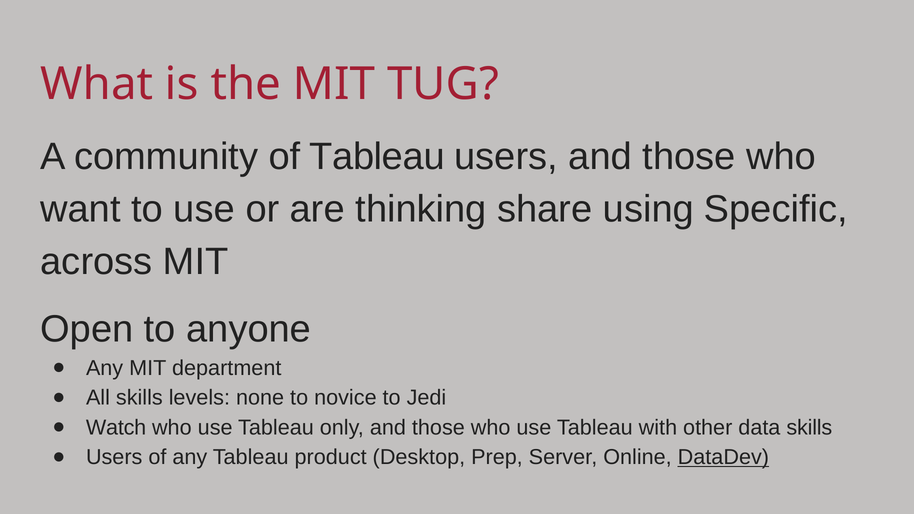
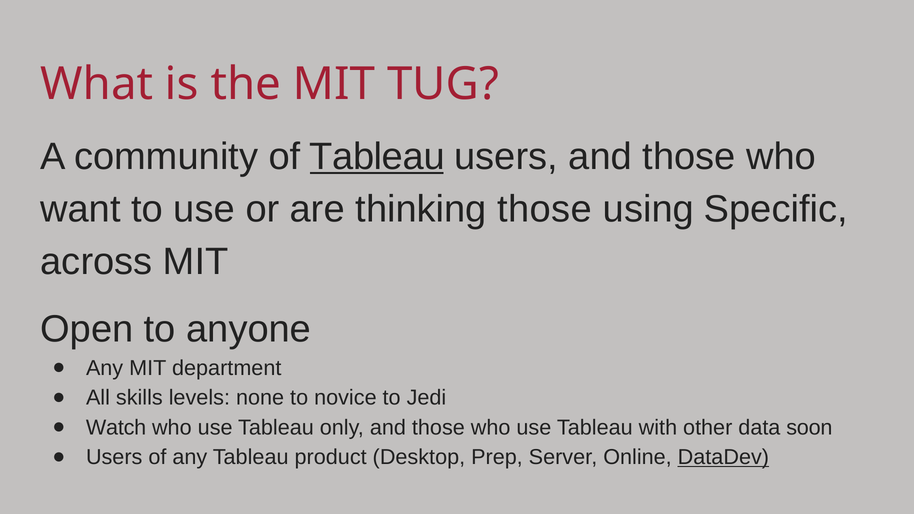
Tableau at (377, 157) underline: none -> present
thinking share: share -> those
data skills: skills -> soon
